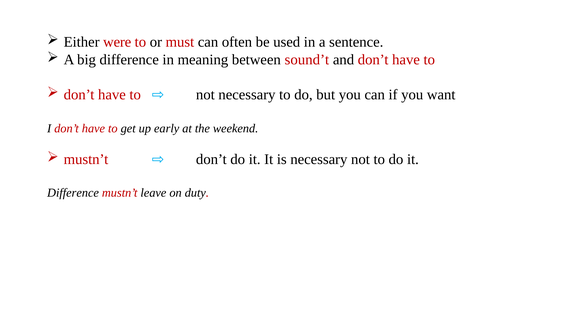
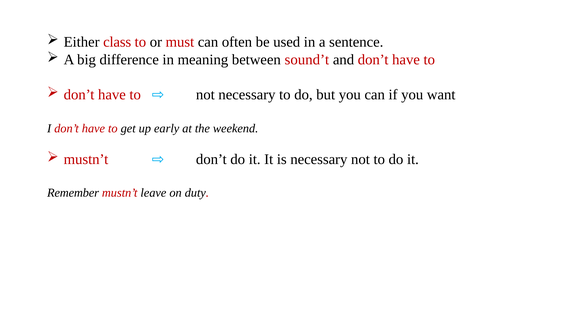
were: were -> class
Difference at (73, 193): Difference -> Remember
